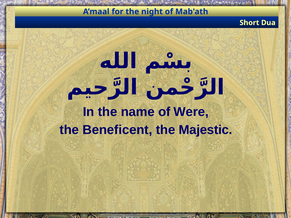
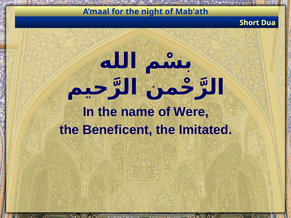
Majestic: Majestic -> Imitated
